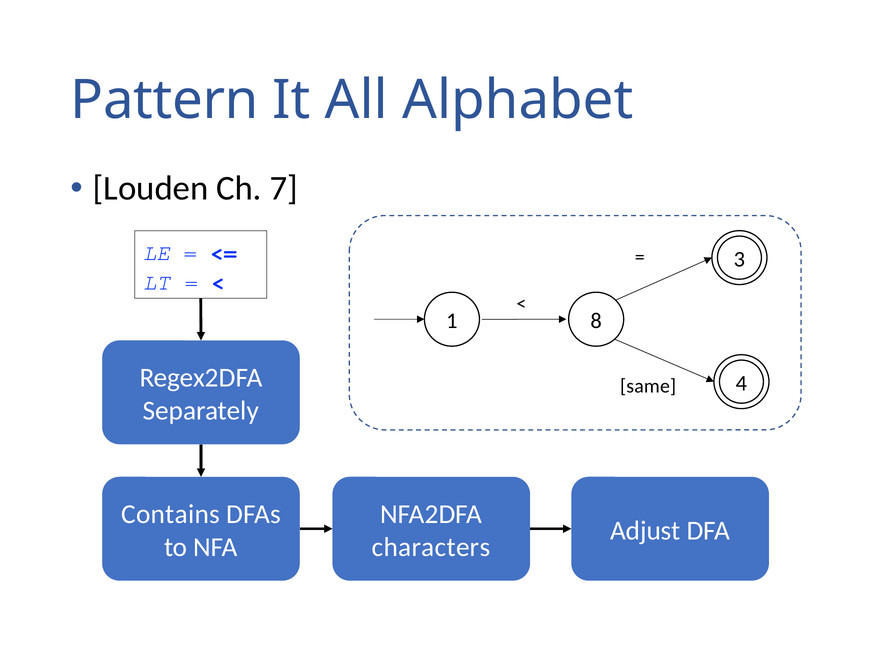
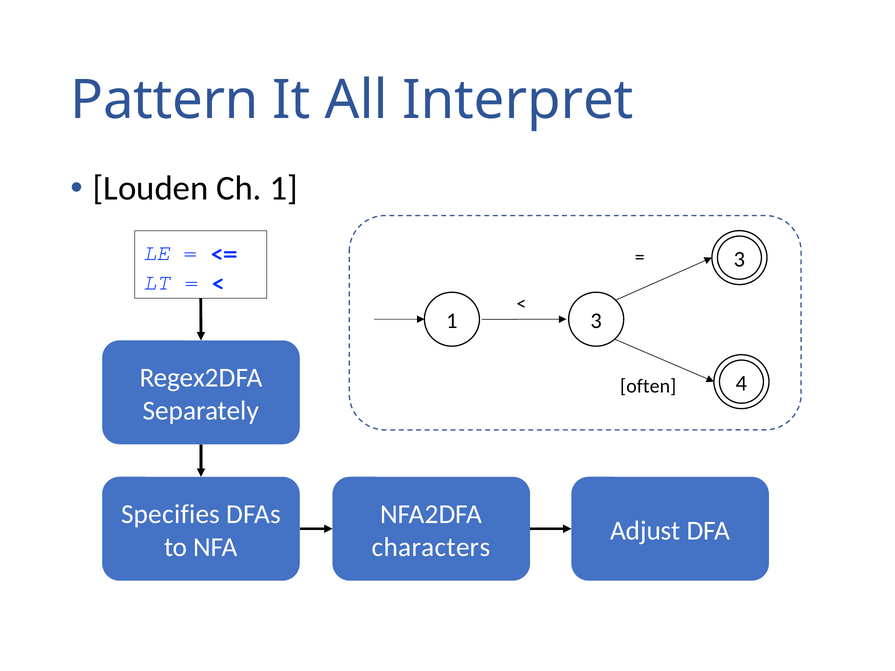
Alphabet: Alphabet -> Interpret
Ch 7: 7 -> 1
1 8: 8 -> 3
same: same -> often
Contains: Contains -> Specifies
